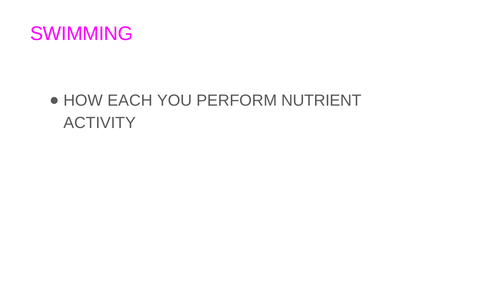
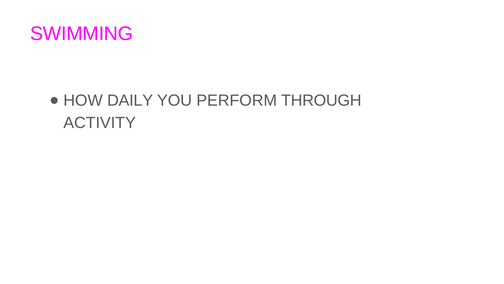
EACH: EACH -> DAILY
NUTRIENT: NUTRIENT -> THROUGH
